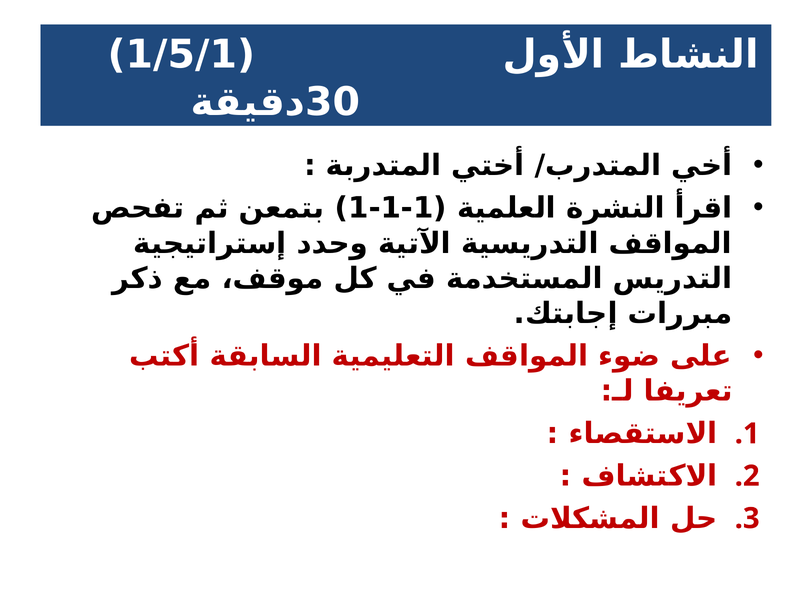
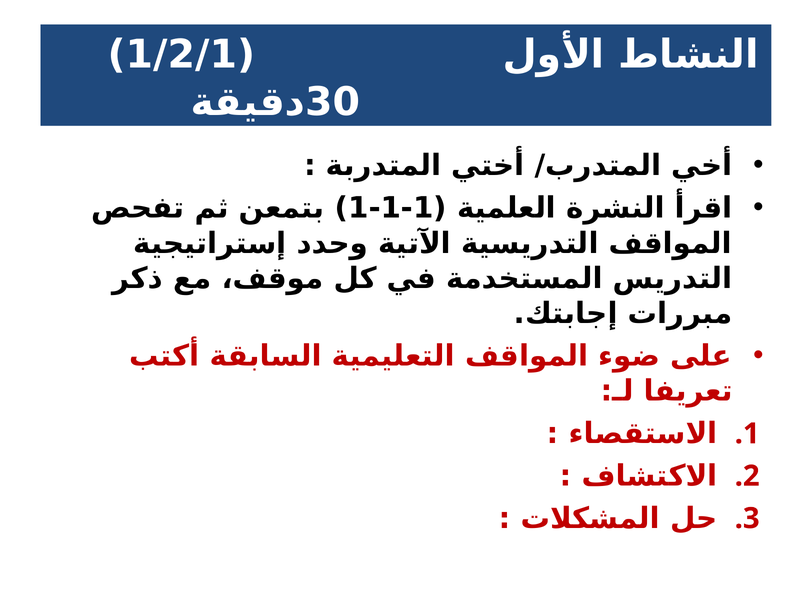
1/5/1: 1/5/1 -> 1/2/1
